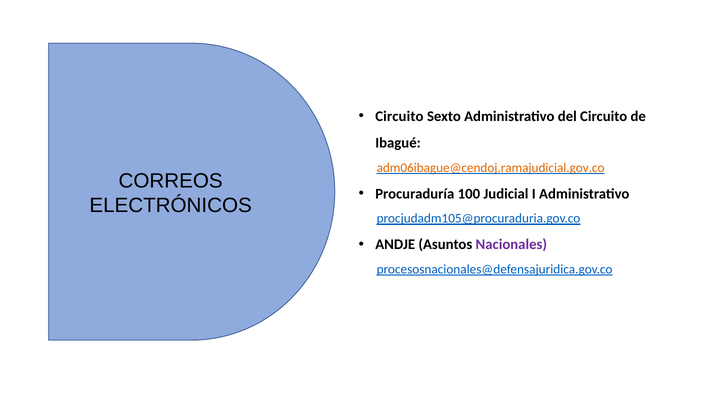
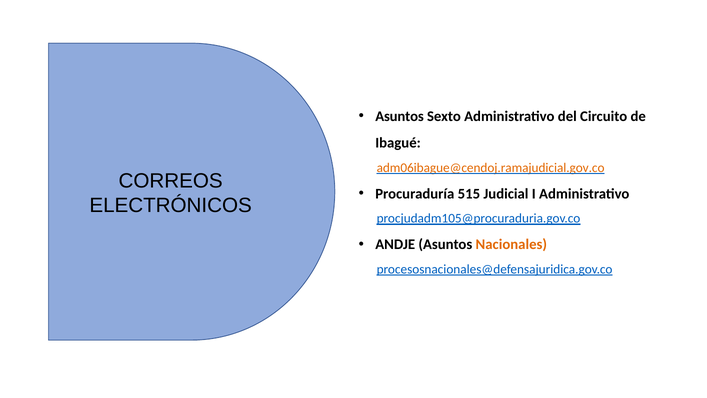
Circuito at (399, 116): Circuito -> Asuntos
100: 100 -> 515
Nacionales colour: purple -> orange
